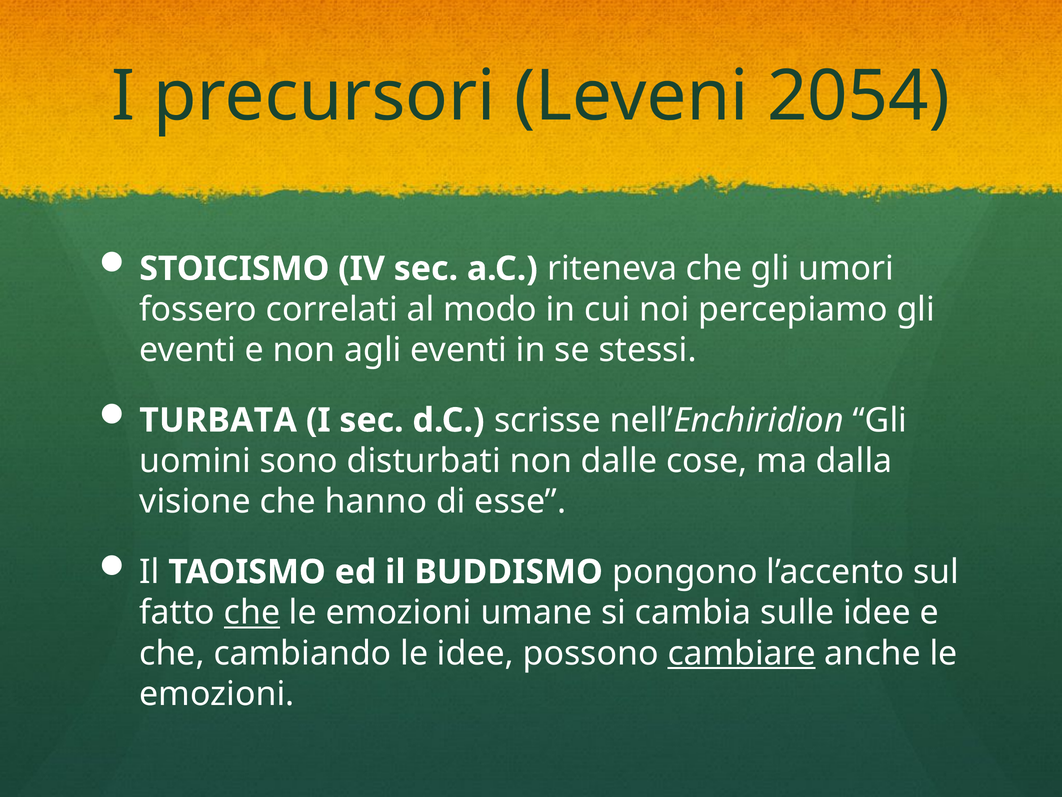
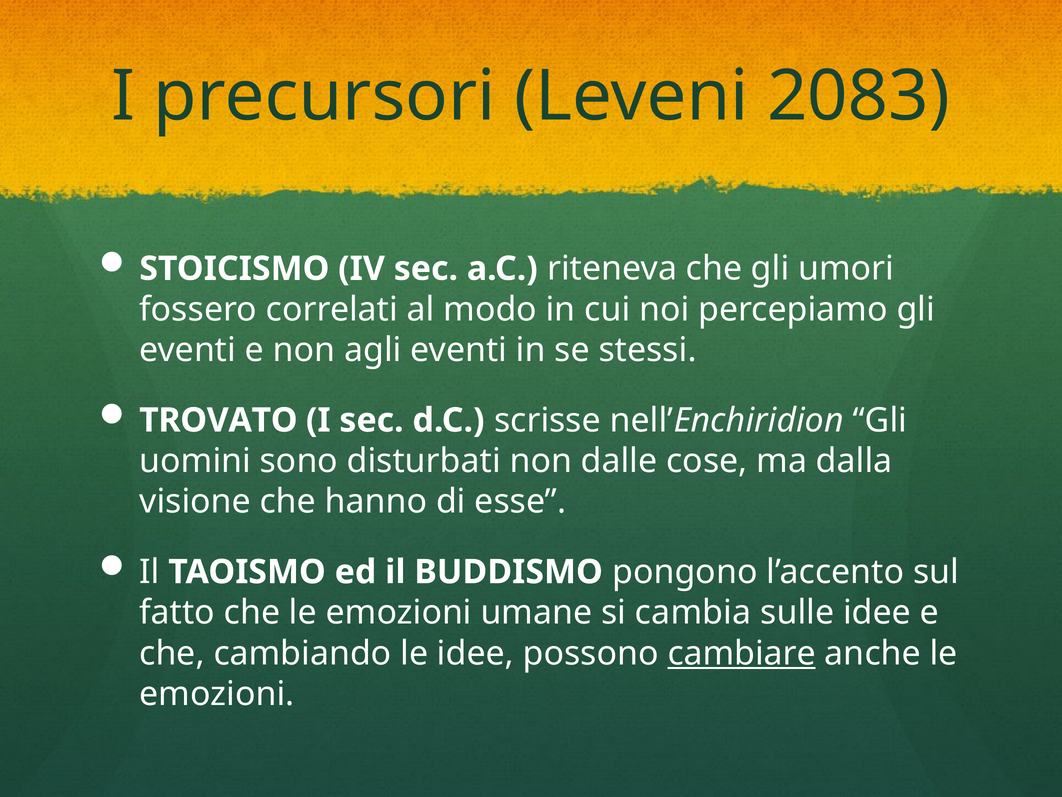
2054: 2054 -> 2083
TURBATA: TURBATA -> TROVATO
che at (252, 612) underline: present -> none
